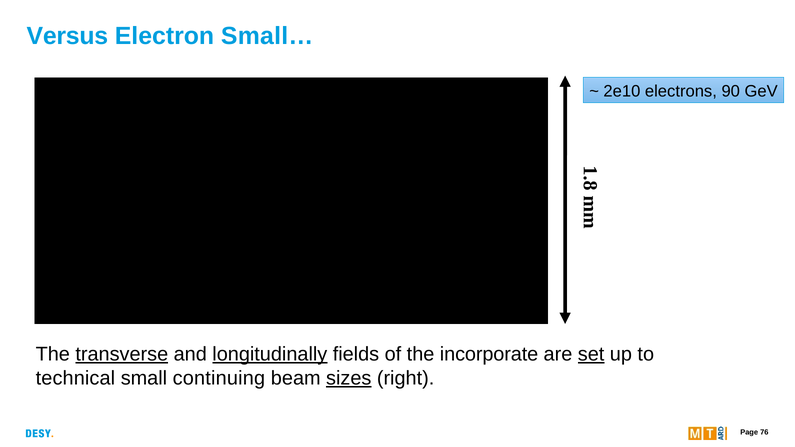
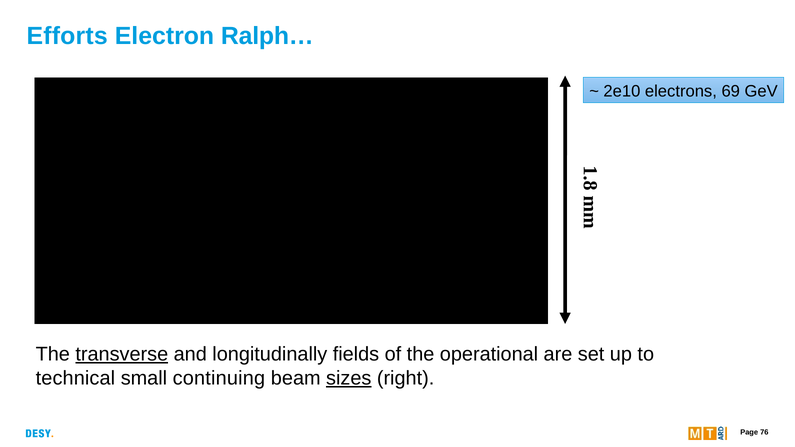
Versus: Versus -> Efforts
Small…: Small… -> Ralph…
90: 90 -> 69
longitudinally underline: present -> none
incorporate: incorporate -> operational
set underline: present -> none
